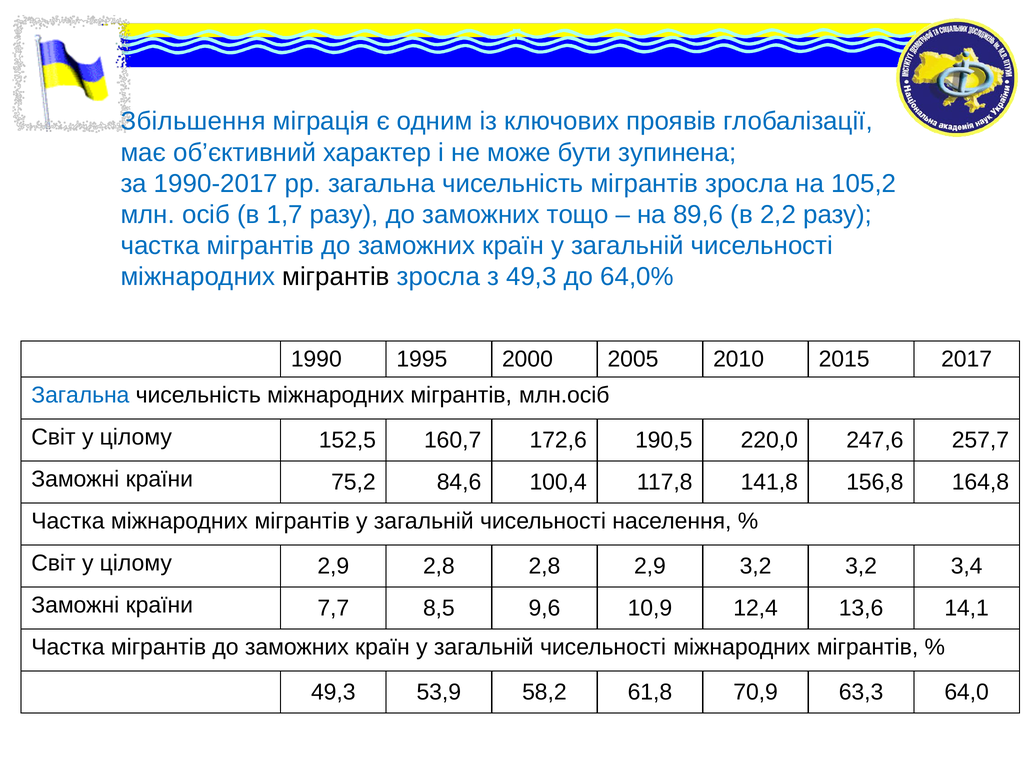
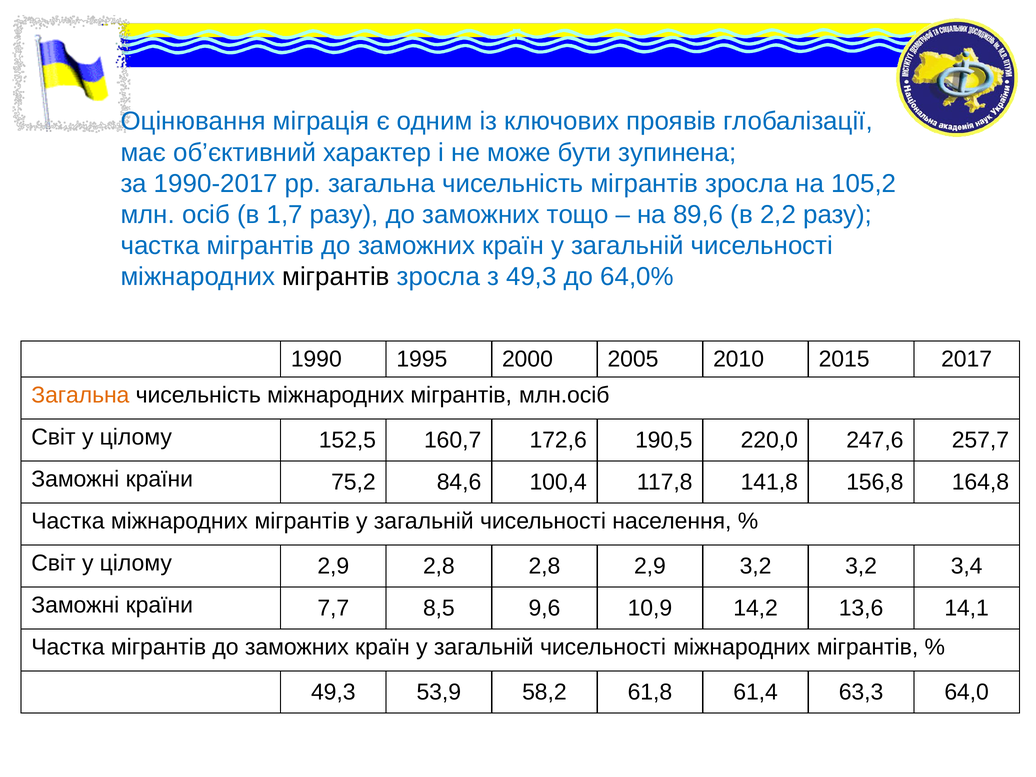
Збільшення: Збільшення -> Оцінювання
Загальна at (80, 395) colour: blue -> orange
12,4: 12,4 -> 14,2
70,9: 70,9 -> 61,4
